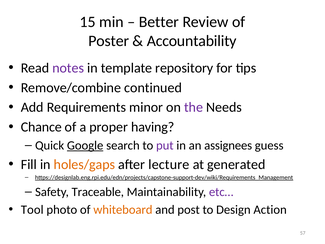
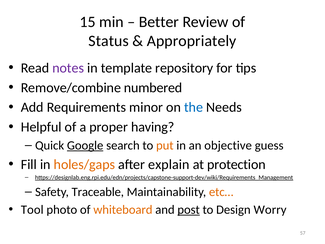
Poster: Poster -> Status
Accountability: Accountability -> Appropriately
continued: continued -> numbered
the colour: purple -> blue
Chance: Chance -> Helpful
put colour: purple -> orange
assignees: assignees -> objective
lecture: lecture -> explain
generated: generated -> protection
etc… colour: purple -> orange
post underline: none -> present
Action: Action -> Worry
